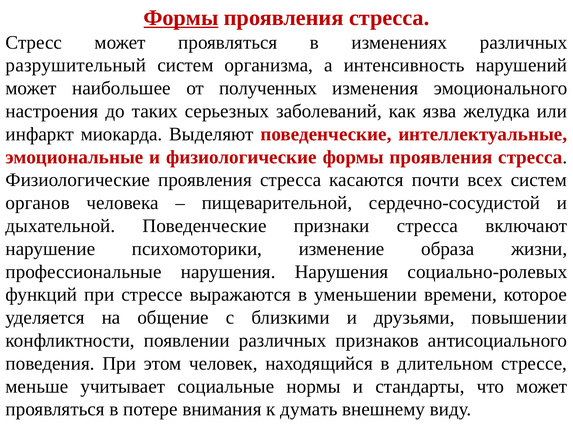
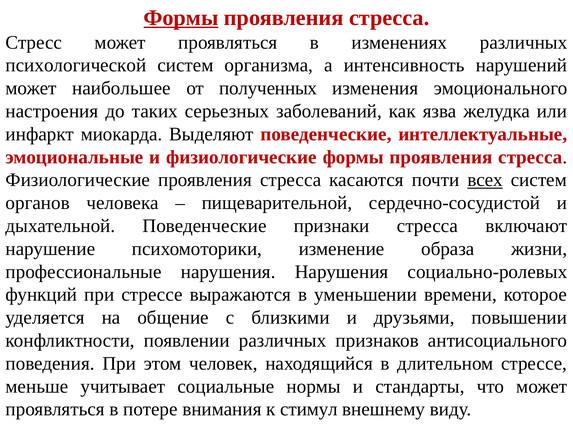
разрушительный: разрушительный -> психологической
всех underline: none -> present
думать: думать -> стимул
